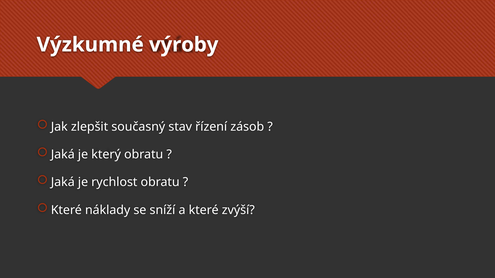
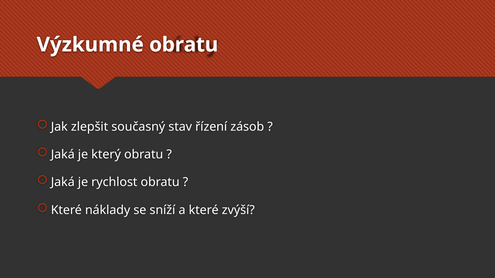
Výzkumné výroby: výroby -> obratu
